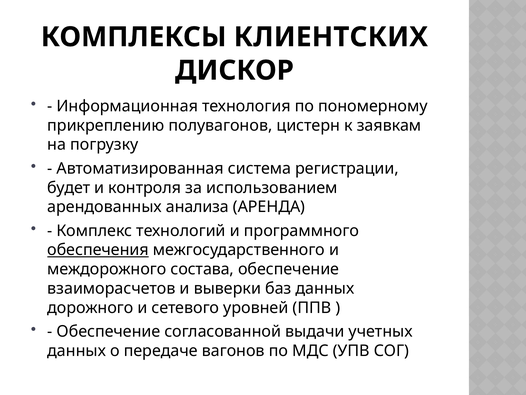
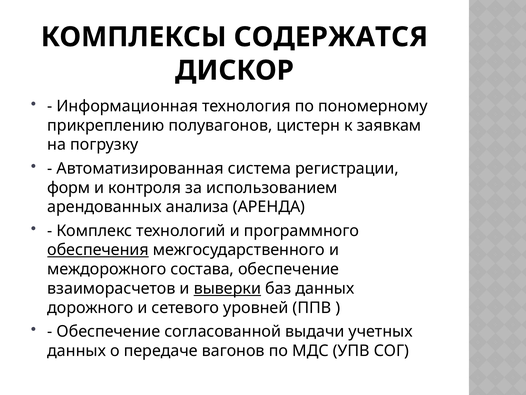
КЛИЕНТСКИХ: КЛИЕНТСКИХ -> СОДЕРЖАТСЯ
будет: будет -> форм
выверки underline: none -> present
